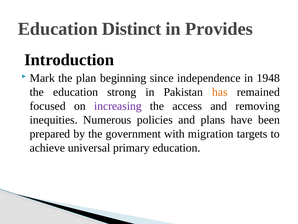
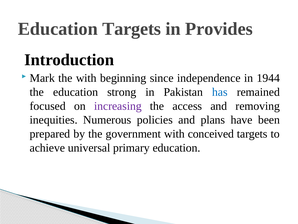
Education Distinct: Distinct -> Targets
the plan: plan -> with
1948: 1948 -> 1944
has colour: orange -> blue
migration: migration -> conceived
